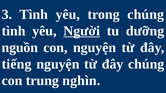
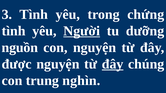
trong chúng: chúng -> chứng
tiếng: tiếng -> được
đây at (113, 64) underline: none -> present
